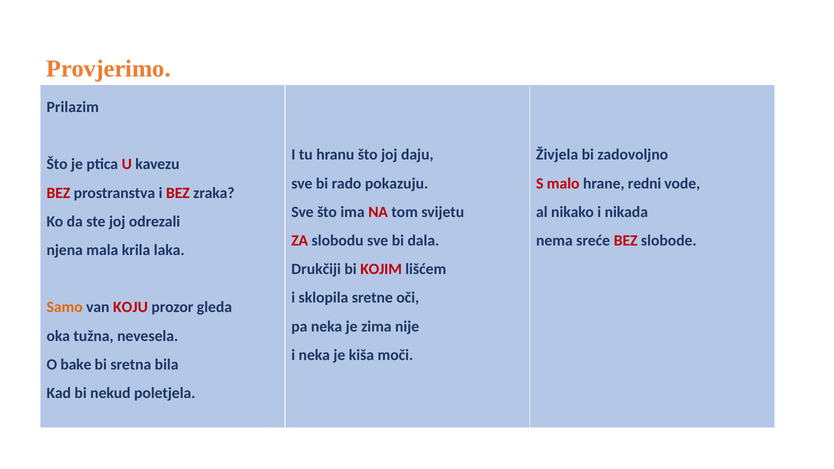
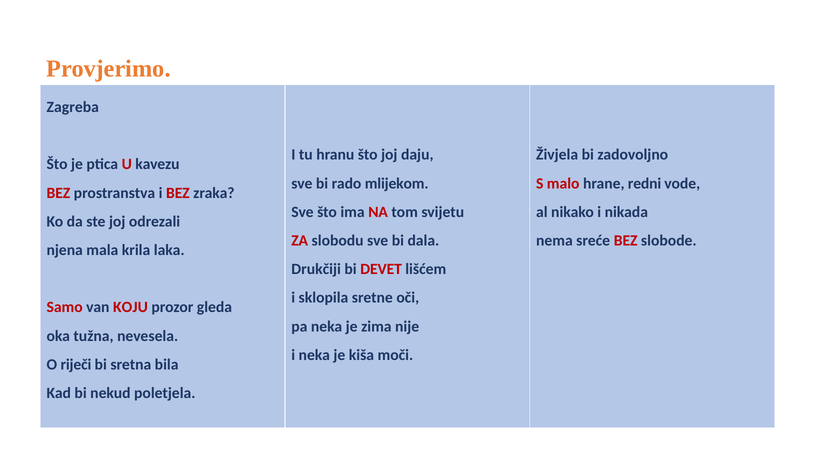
Prilazim: Prilazim -> Zagreba
pokazuju: pokazuju -> mlijekom
KOJIM: KOJIM -> DEVET
Samo colour: orange -> red
bake: bake -> riječi
